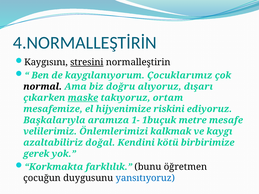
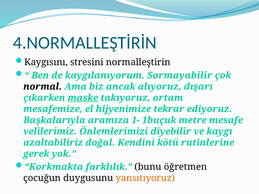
stresini underline: present -> none
Çocuklarımız: Çocuklarımız -> Sormayabilir
doğru: doğru -> ancak
riskini: riskini -> tekrar
kalkmak: kalkmak -> diyebilir
birbirimize: birbirimize -> rutinlerine
yansıtıyoruz colour: blue -> orange
